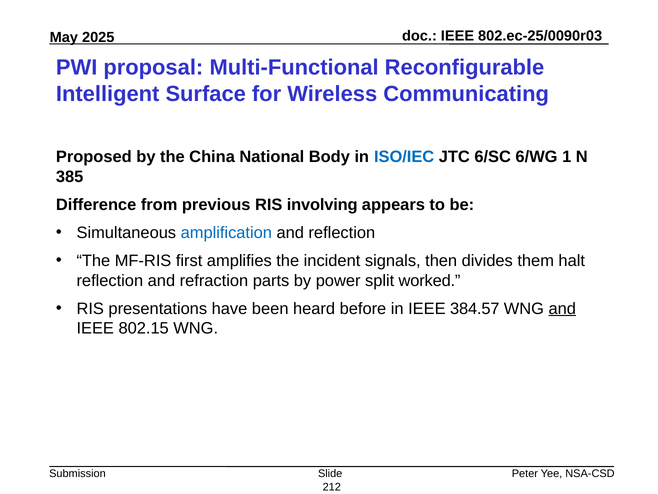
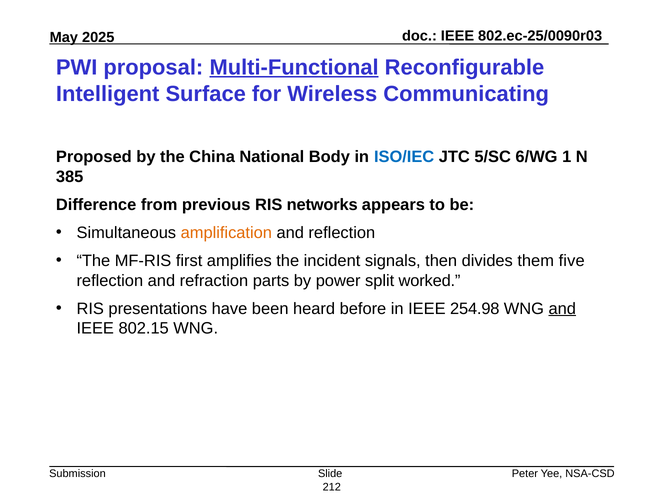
Multi-Functional underline: none -> present
6/SC: 6/SC -> 5/SC
involving: involving -> networks
amplification colour: blue -> orange
halt: halt -> five
384.57: 384.57 -> 254.98
